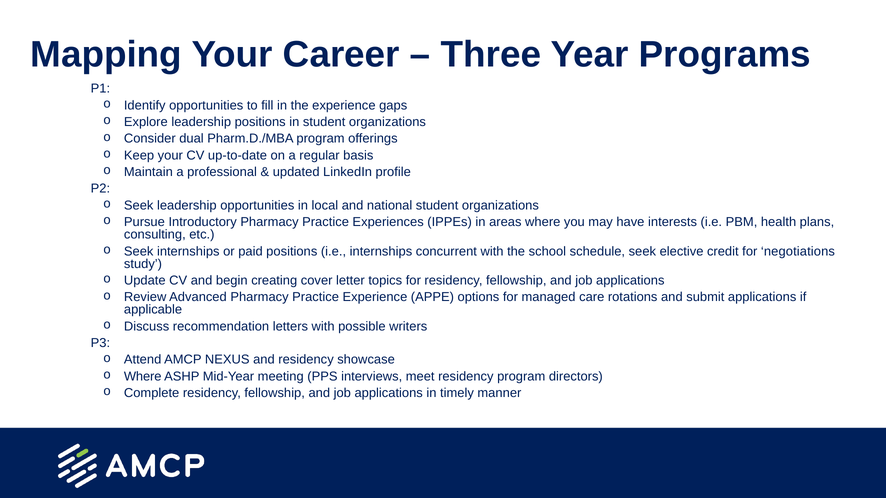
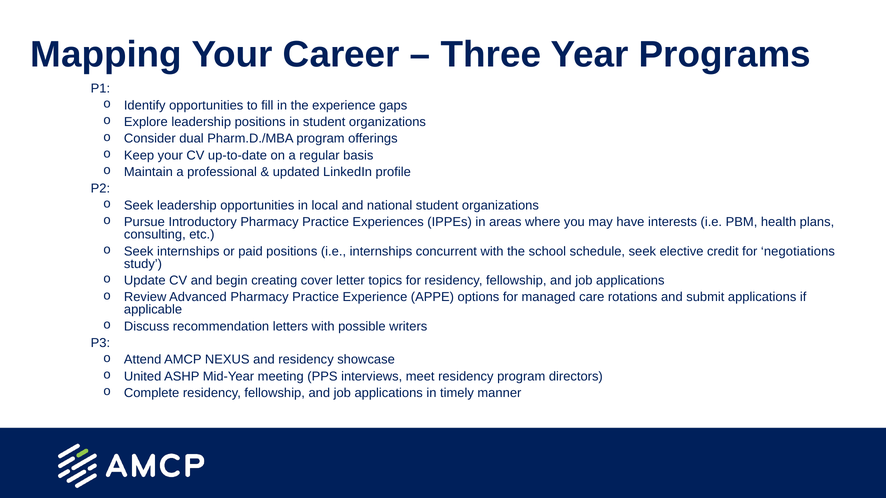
Where at (143, 377): Where -> United
